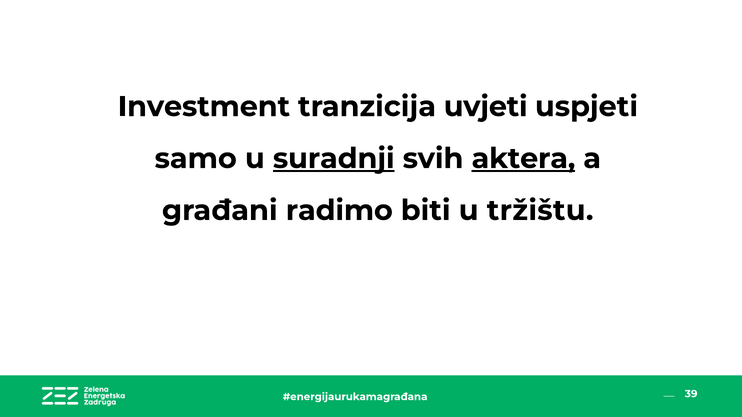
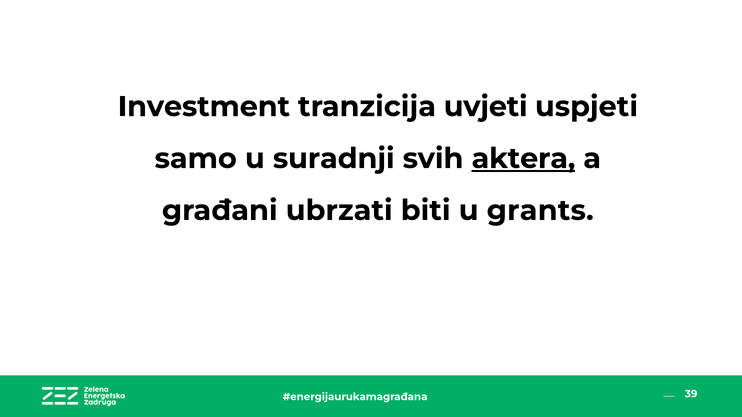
suradnji underline: present -> none
radimo: radimo -> ubrzati
tržištu: tržištu -> grants
